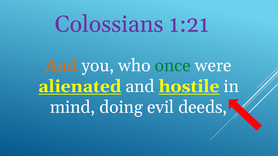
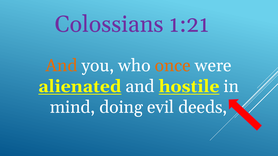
once colour: green -> orange
